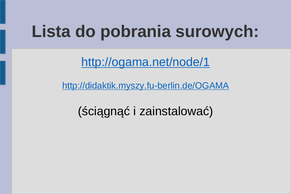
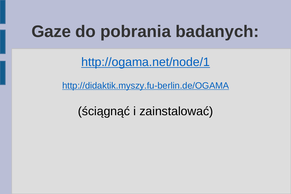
Lista: Lista -> Gaze
surowych: surowych -> badanych
